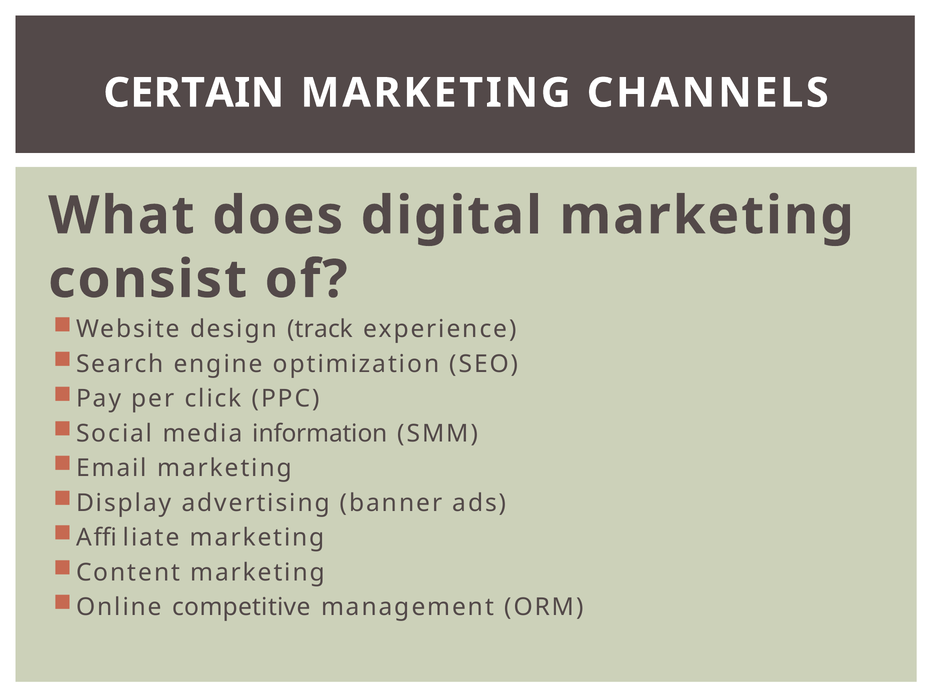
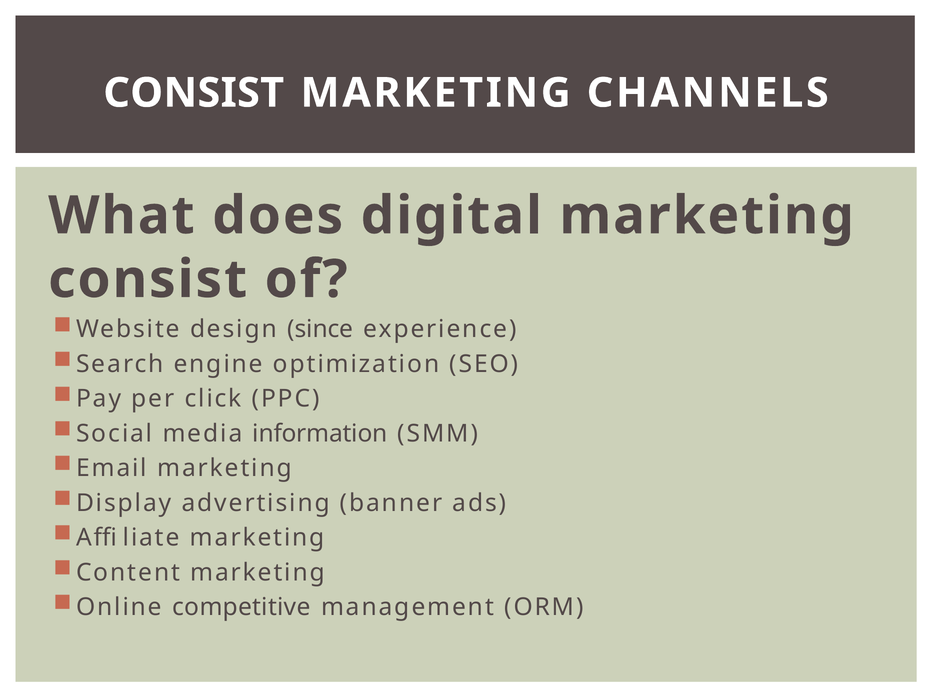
CERTAIN at (194, 93): CERTAIN -> CONSIST
track: track -> since
